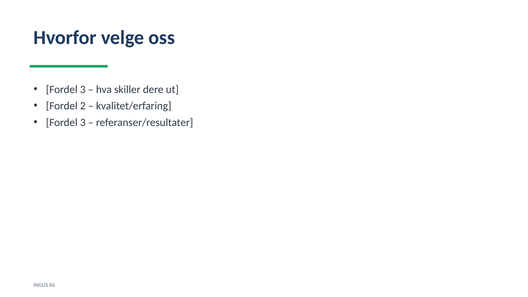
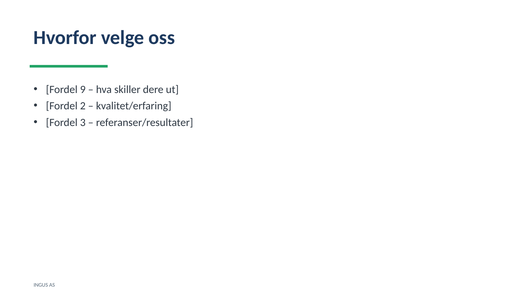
3 at (83, 89): 3 -> 9
